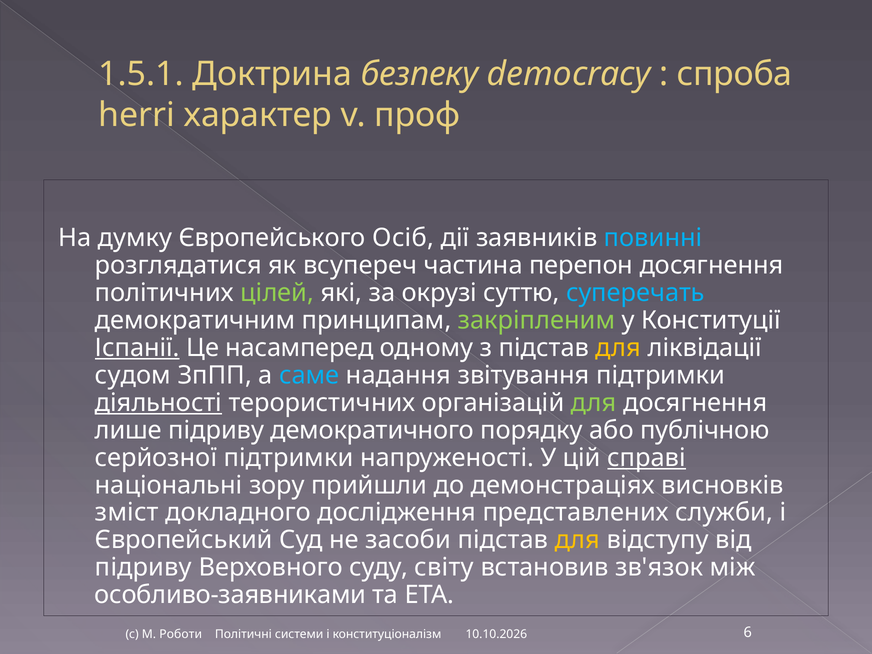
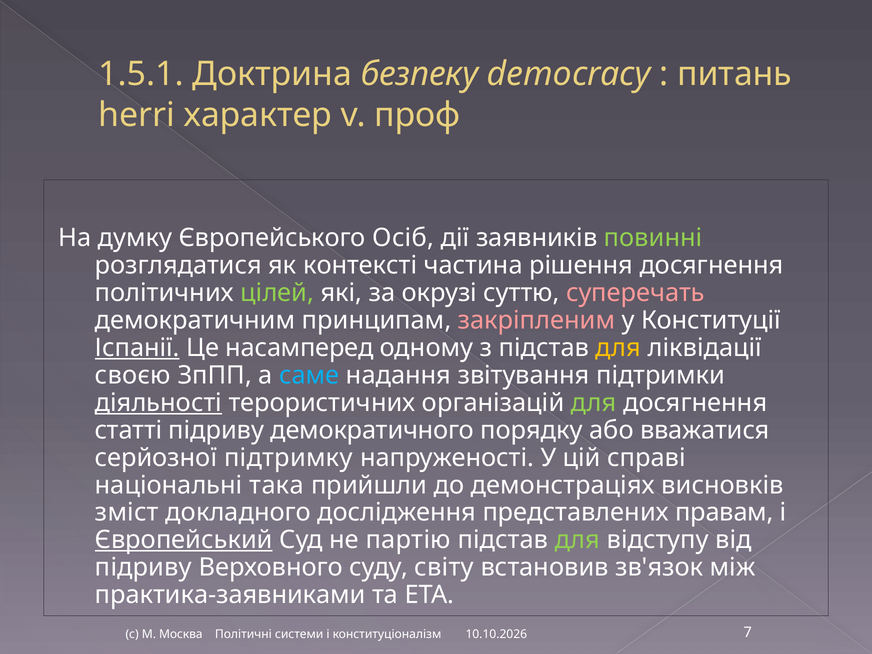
спроба: спроба -> питань
повинні colour: light blue -> light green
всупереч: всупереч -> контексті
перепон: перепон -> рішення
суперечать colour: light blue -> pink
закріпленим colour: light green -> pink
судом: судом -> своєю
лише: лише -> статті
публічною: публічною -> вважатися
серйозної підтримки: підтримки -> підтримку
справі underline: present -> none
зору: зору -> така
служби: служби -> правам
Європейський underline: none -> present
засоби: засоби -> партію
для at (577, 540) colour: yellow -> light green
особливо-заявниками: особливо-заявниками -> практика-заявниками
Роботи: Роботи -> Москва
6: 6 -> 7
